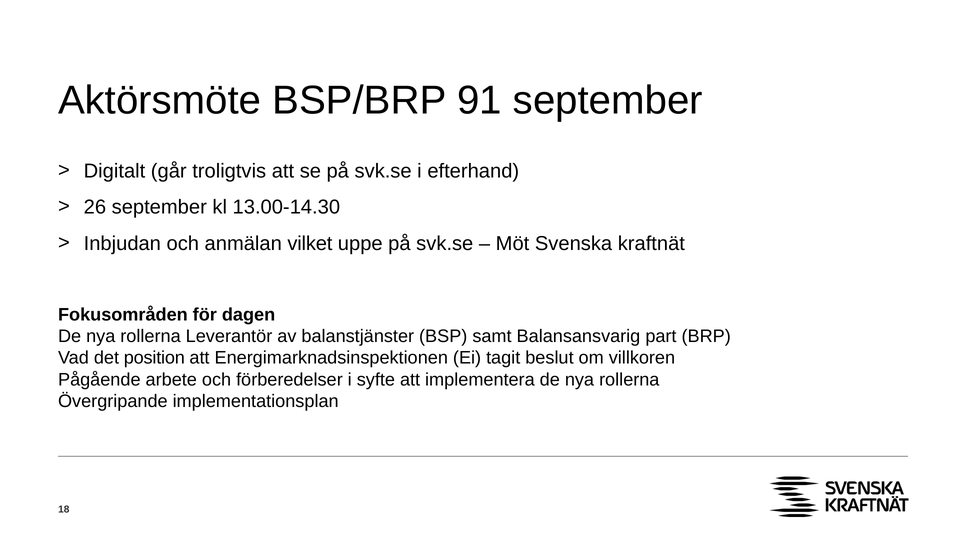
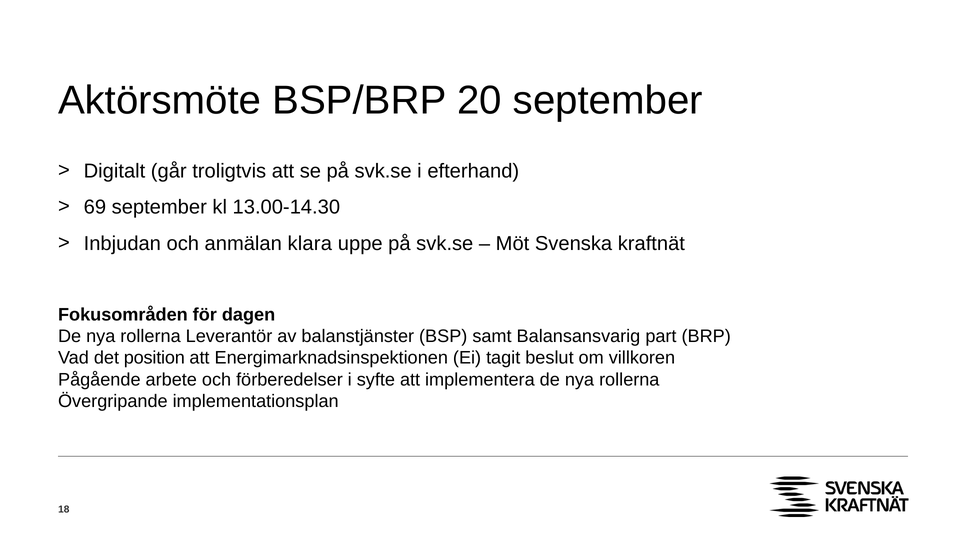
91: 91 -> 20
26: 26 -> 69
vilket: vilket -> klara
